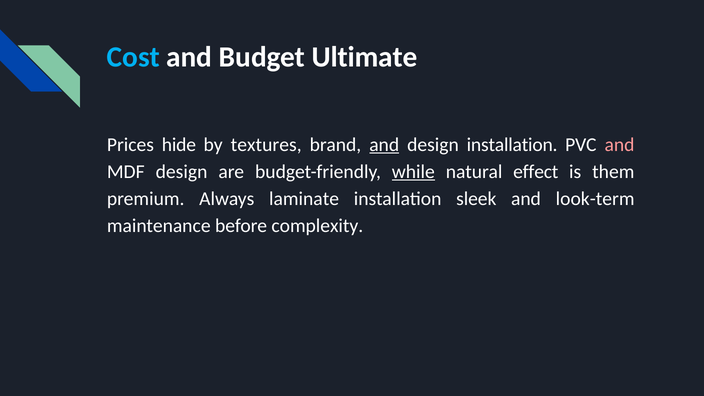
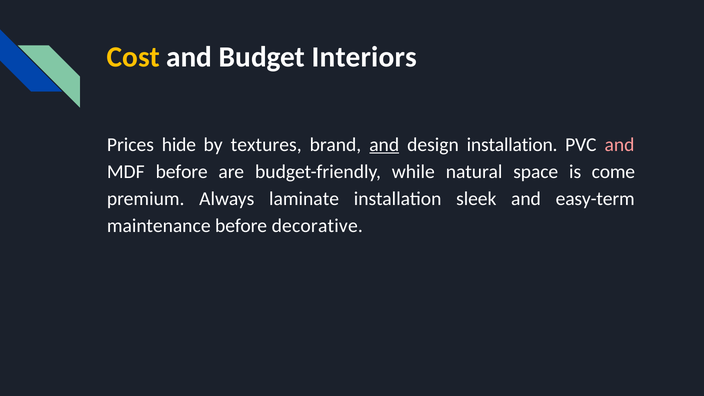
Cost colour: light blue -> yellow
Ultimate: Ultimate -> Interiors
MDF design: design -> before
while underline: present -> none
effect: effect -> space
them: them -> come
look-term: look-term -> easy-term
complexity: complexity -> decorative
